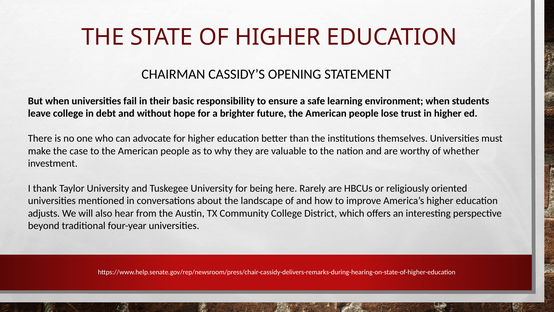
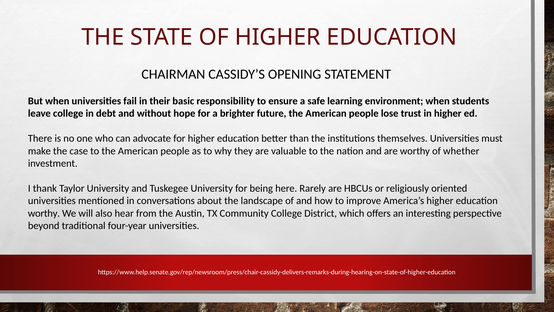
adjusts at (44, 213): adjusts -> worthy
